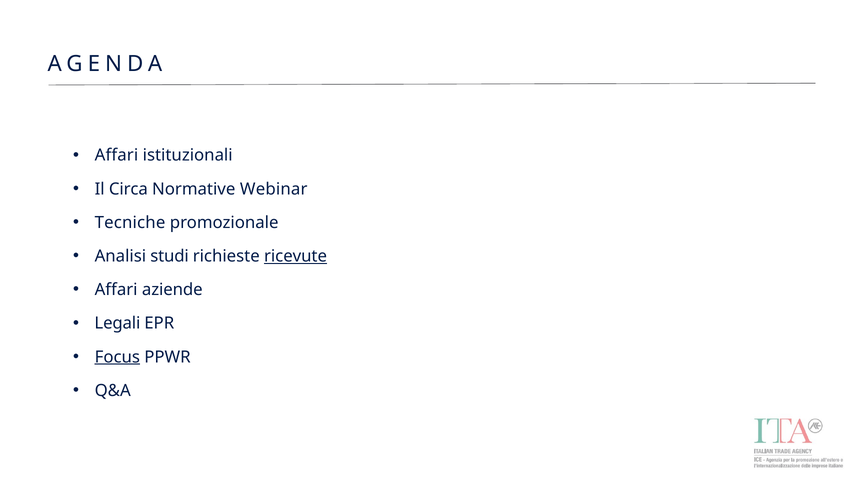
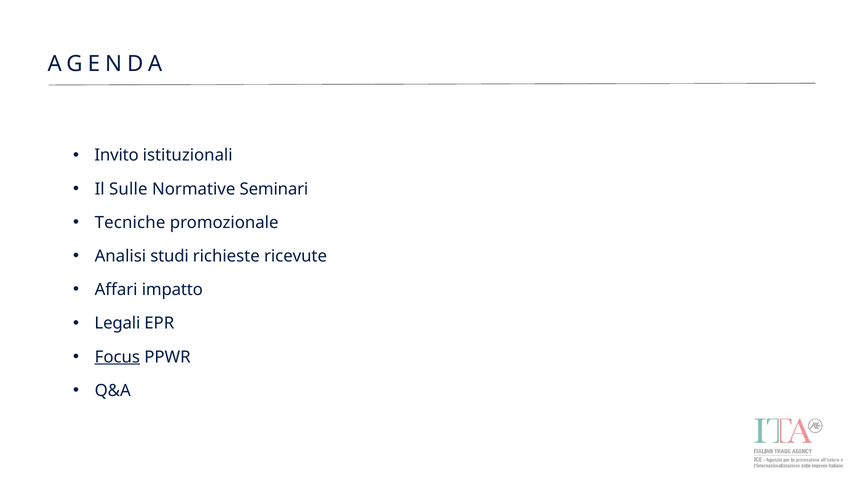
Affari at (116, 155): Affari -> Invito
Circa: Circa -> Sulle
Webinar: Webinar -> Seminari
ricevute underline: present -> none
aziende: aziende -> impatto
